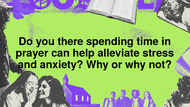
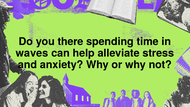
prayer: prayer -> waves
